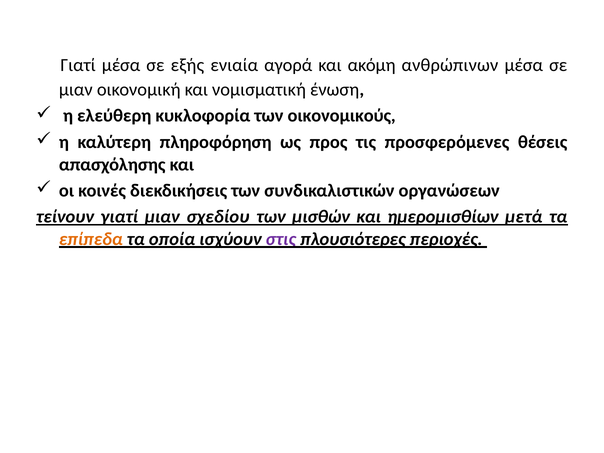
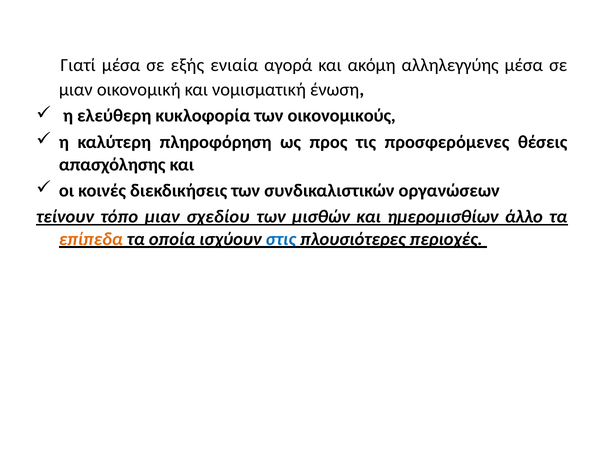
ανθρώπινων: ανθρώπινων -> αλληλεγγύης
τείνουν γιατί: γιατί -> τόπο
μετά: μετά -> άλλο
στις colour: purple -> blue
